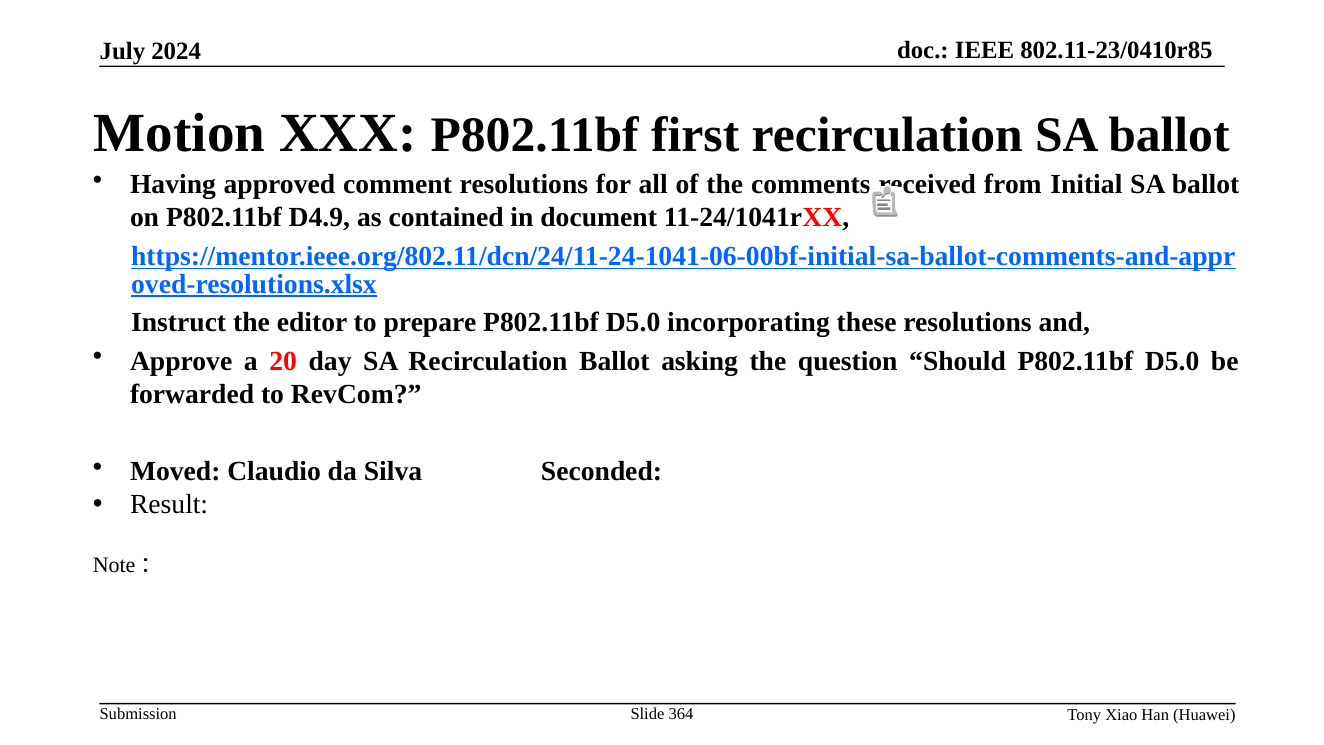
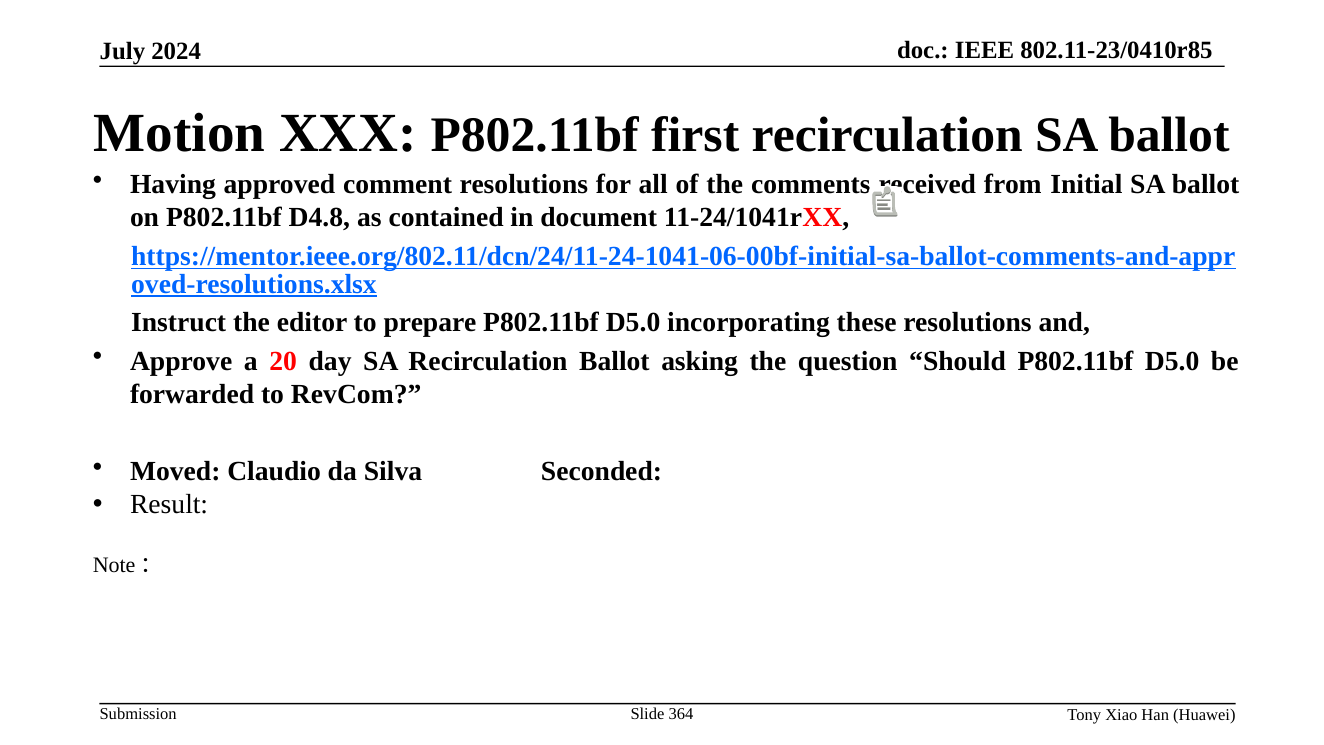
D4.9: D4.9 -> D4.8
